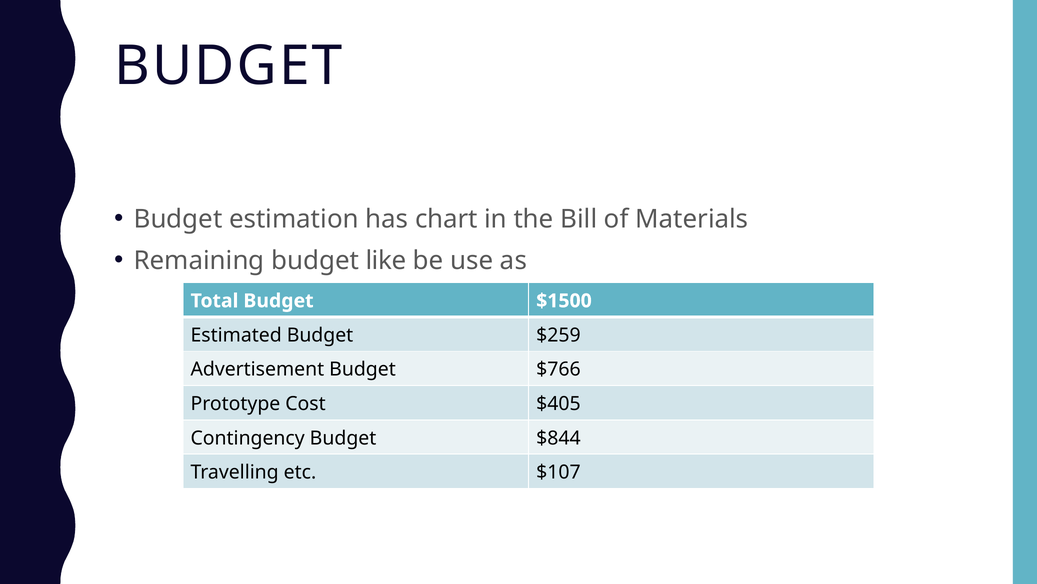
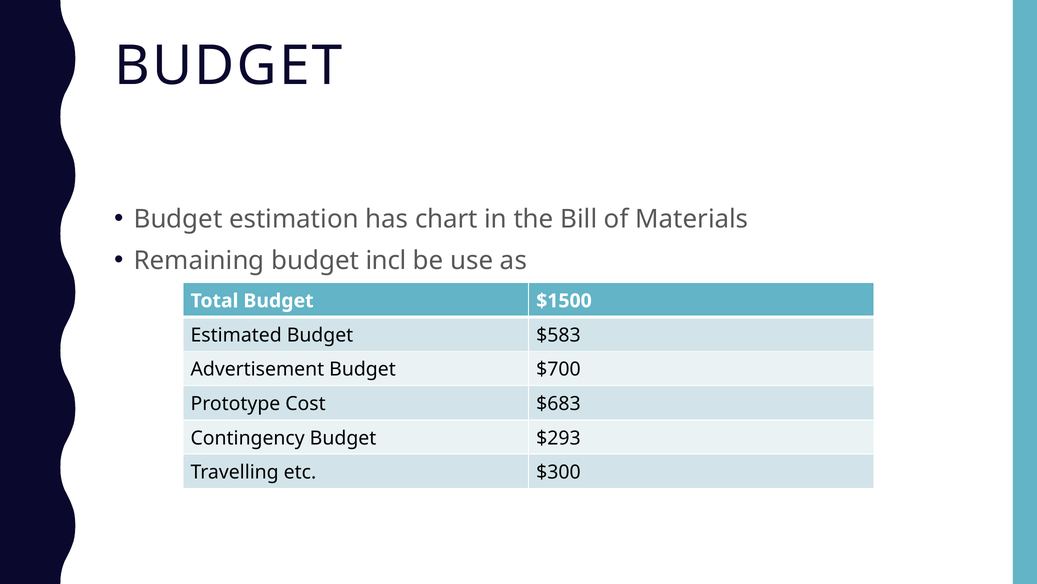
like: like -> incl
$259: $259 -> $583
$766: $766 -> $700
$405: $405 -> $683
$844: $844 -> $293
$107: $107 -> $300
